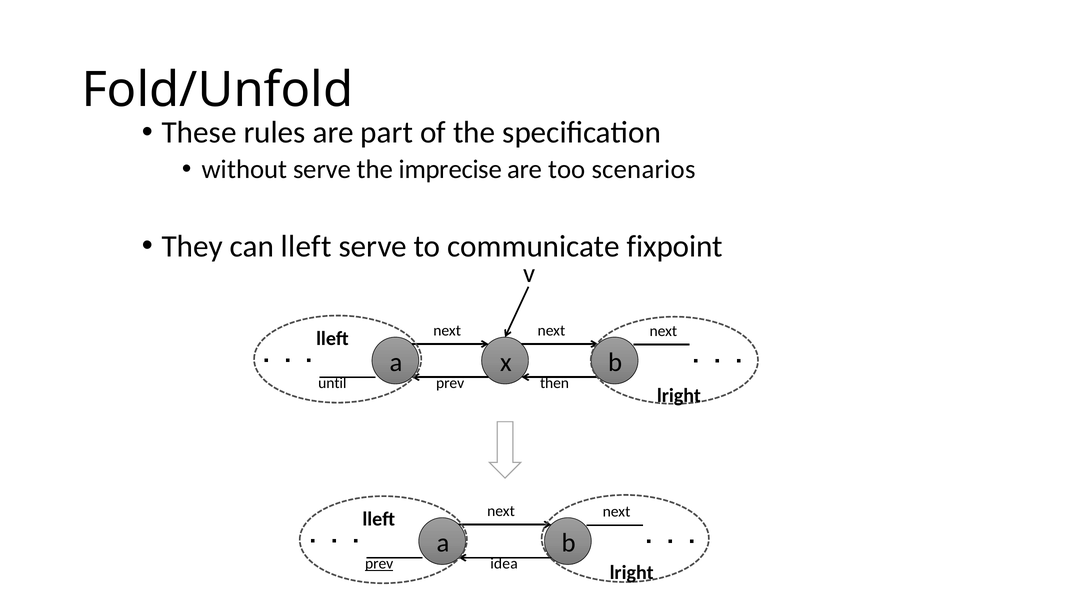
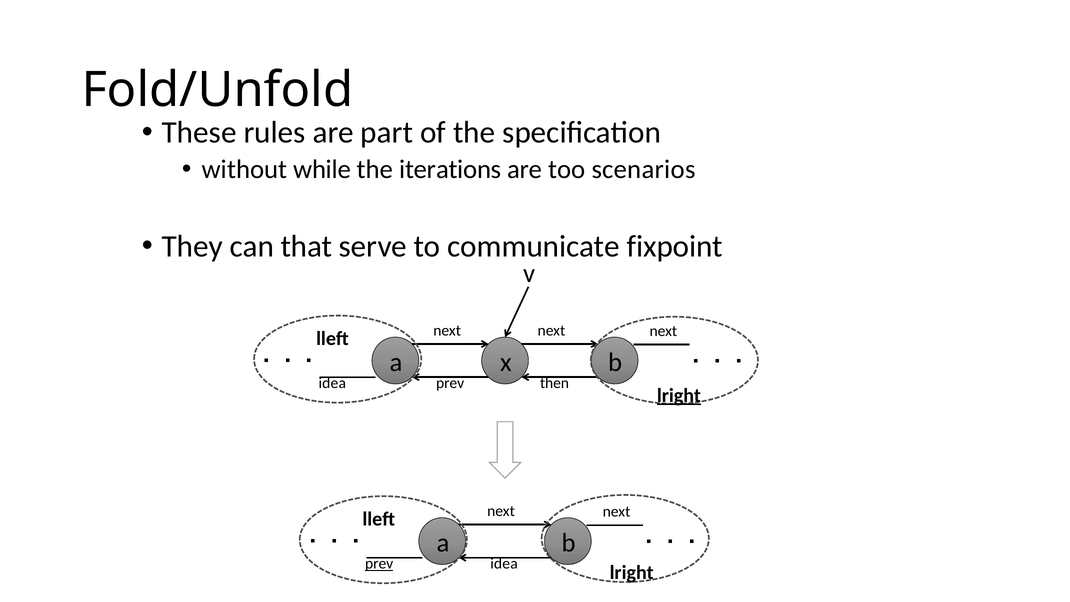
without serve: serve -> while
imprecise: imprecise -> iterations
can lleft: lleft -> that
until at (332, 383): until -> idea
lright at (679, 396) underline: none -> present
